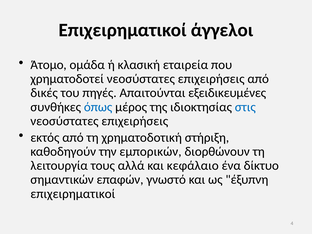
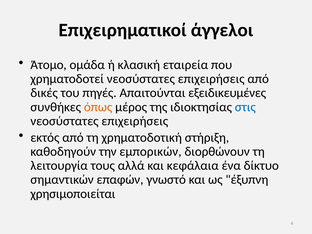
όπως colour: blue -> orange
κεφάλαιο: κεφάλαιο -> κεφάλαια
επιχειρηματικοί at (73, 194): επιχειρηματικοί -> χρησιμοποιείται
